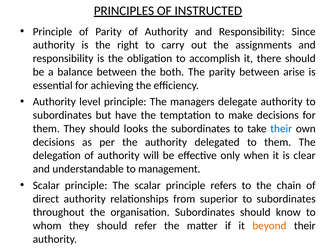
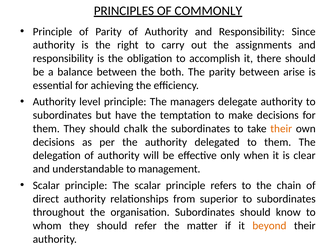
INSTRUCTED: INSTRUCTED -> COMMONLY
looks: looks -> chalk
their at (281, 129) colour: blue -> orange
